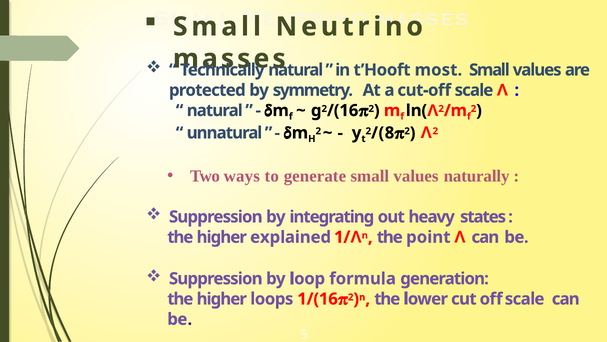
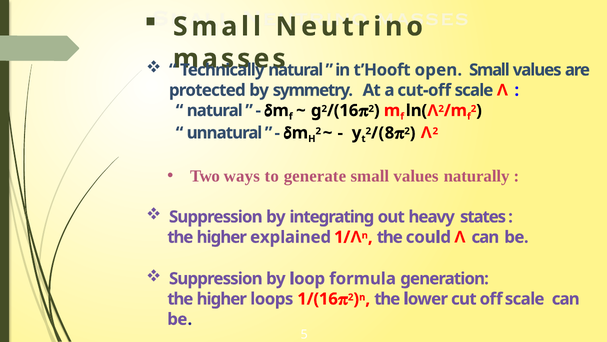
most: most -> open
point: point -> could
